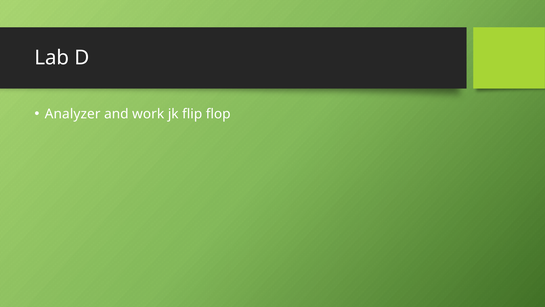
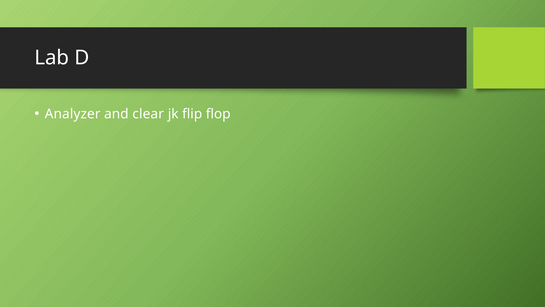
work: work -> clear
